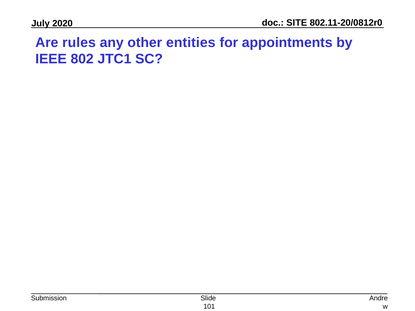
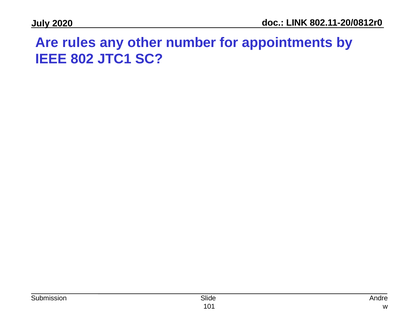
SITE: SITE -> LINK
entities: entities -> number
